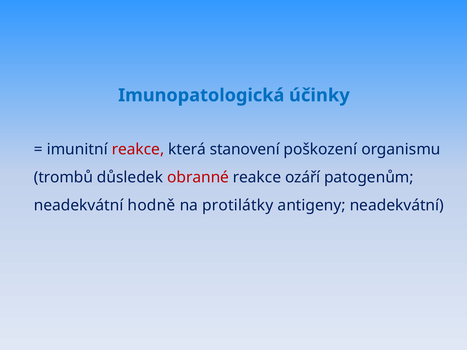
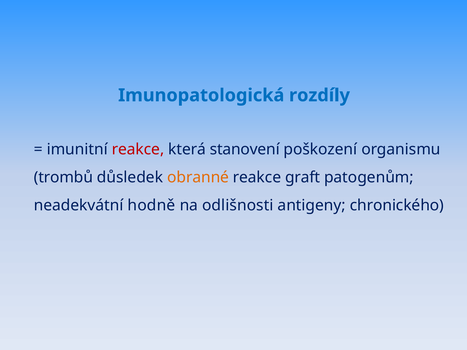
účinky: účinky -> rozdíly
obranné colour: red -> orange
ozáří: ozáří -> graft
protilátky: protilátky -> odlišnosti
antigeny neadekvátní: neadekvátní -> chronického
